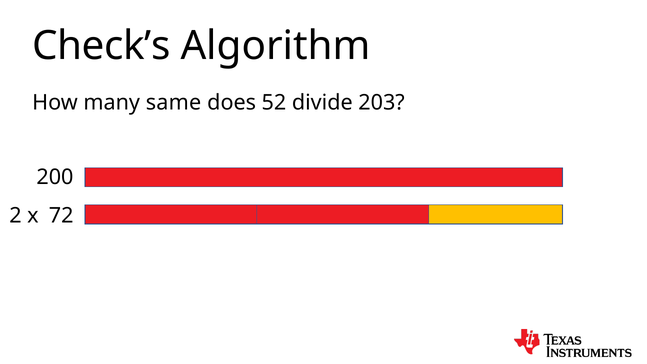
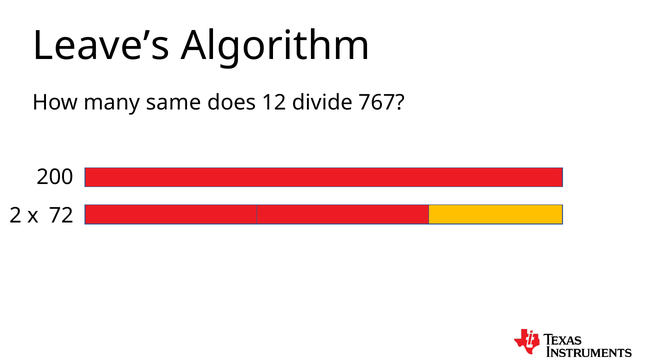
Check’s: Check’s -> Leave’s
52: 52 -> 12
203: 203 -> 767
